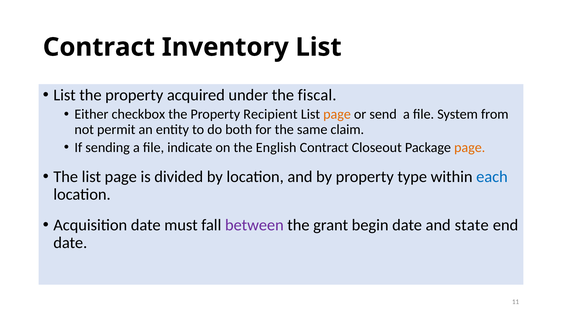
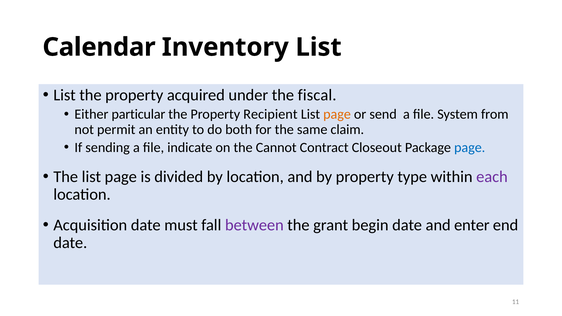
Contract at (99, 47): Contract -> Calendar
checkbox: checkbox -> particular
English: English -> Cannot
page at (470, 148) colour: orange -> blue
each colour: blue -> purple
state: state -> enter
